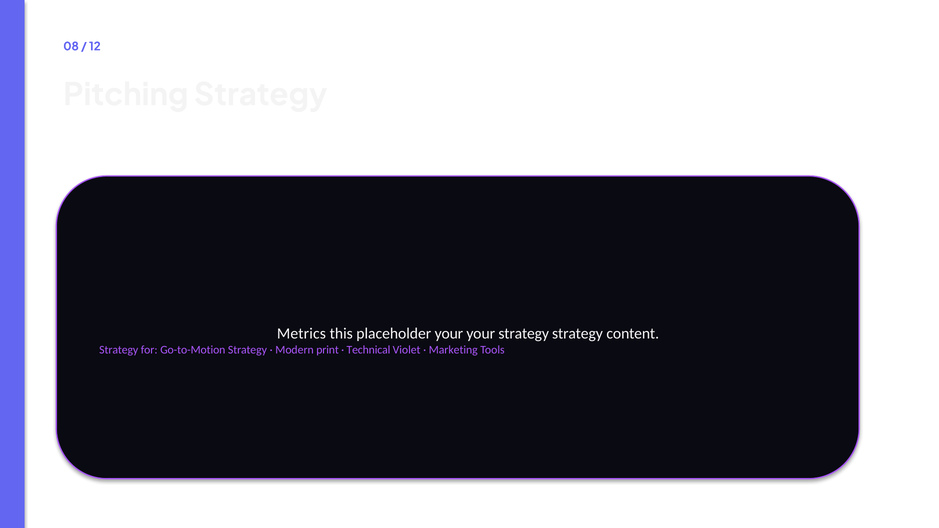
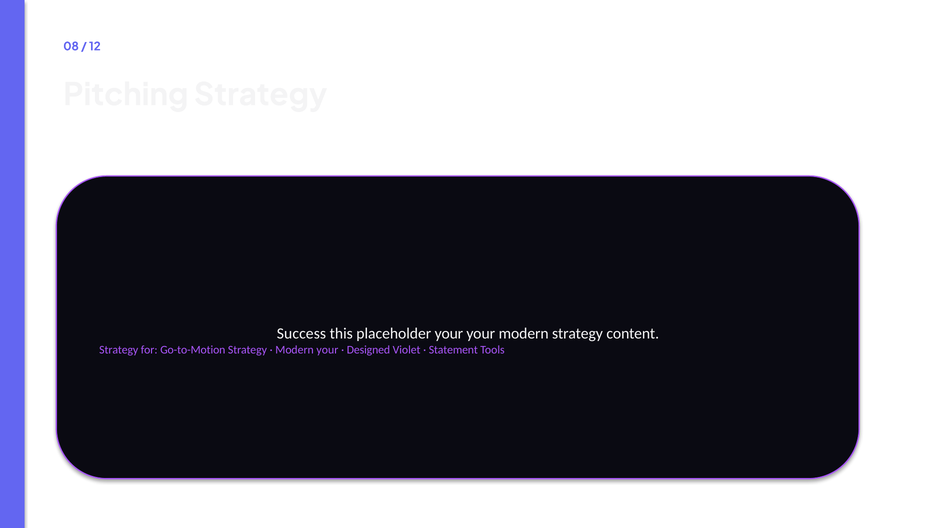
Metrics: Metrics -> Success
your strategy: strategy -> modern
Modern print: print -> your
Technical: Technical -> Designed
Marketing: Marketing -> Statement
